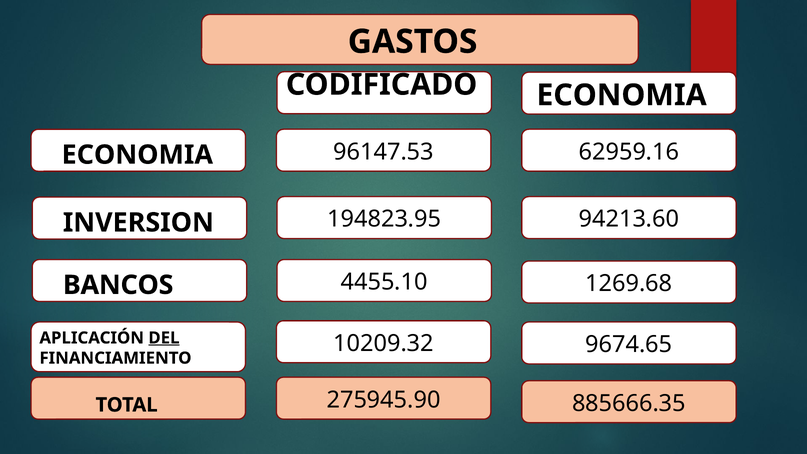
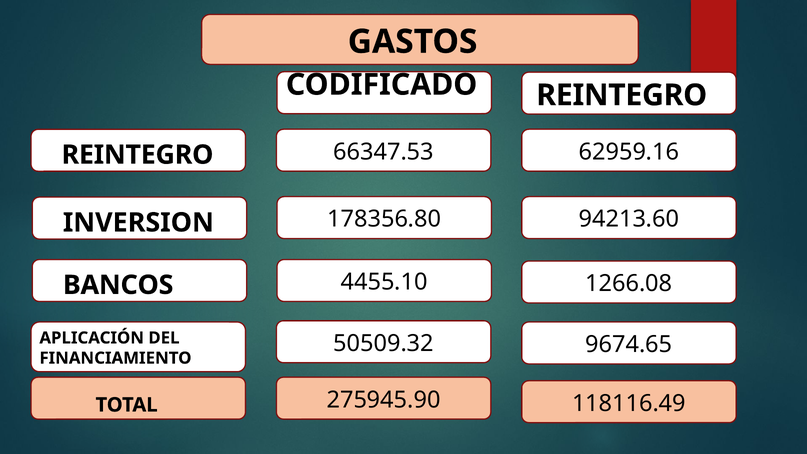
ECONOMIA at (622, 95): ECONOMIA -> REINTEGRO
96147.53: 96147.53 -> 66347.53
ECONOMIA at (137, 155): ECONOMIA -> REINTEGRO
194823.95: 194823.95 -> 178356.80
1269.68: 1269.68 -> 1266.08
DEL underline: present -> none
10209.32: 10209.32 -> 50509.32
885666.35: 885666.35 -> 118116.49
